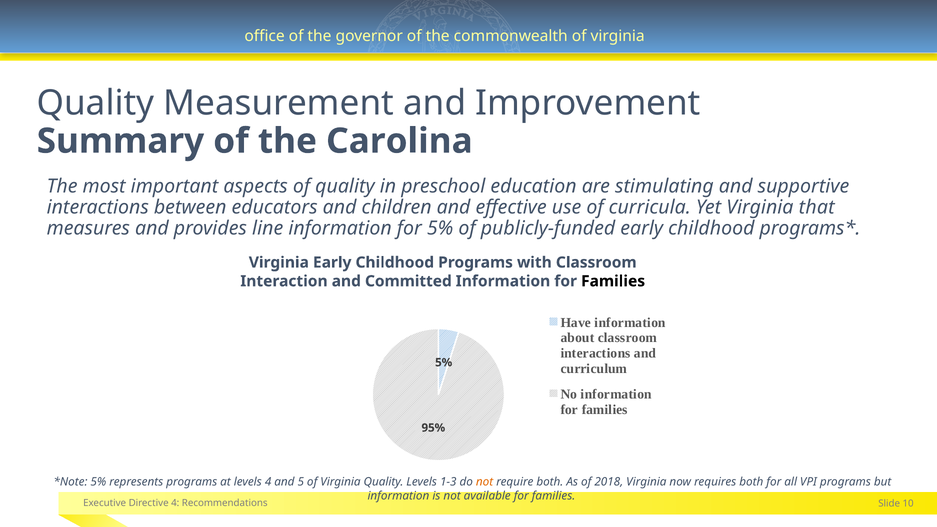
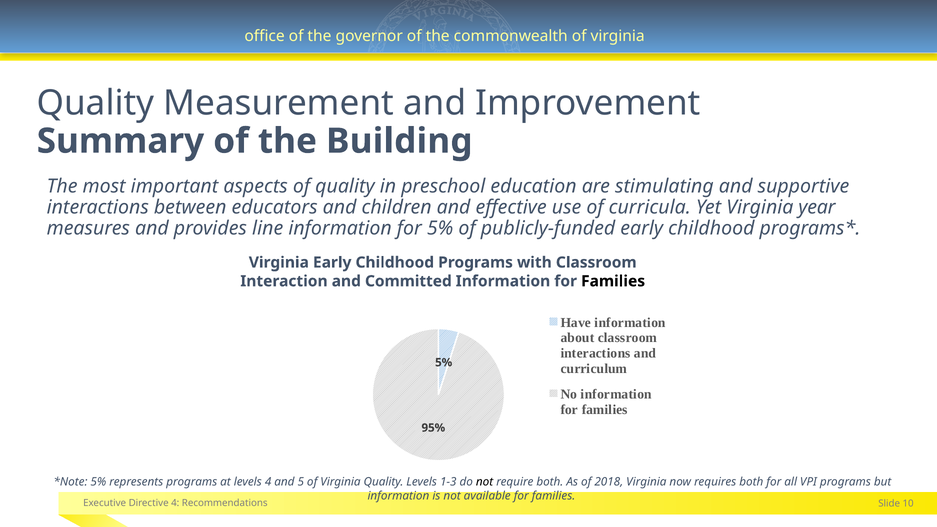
Carolina: Carolina -> Building
that: that -> year
not at (485, 482) colour: orange -> black
